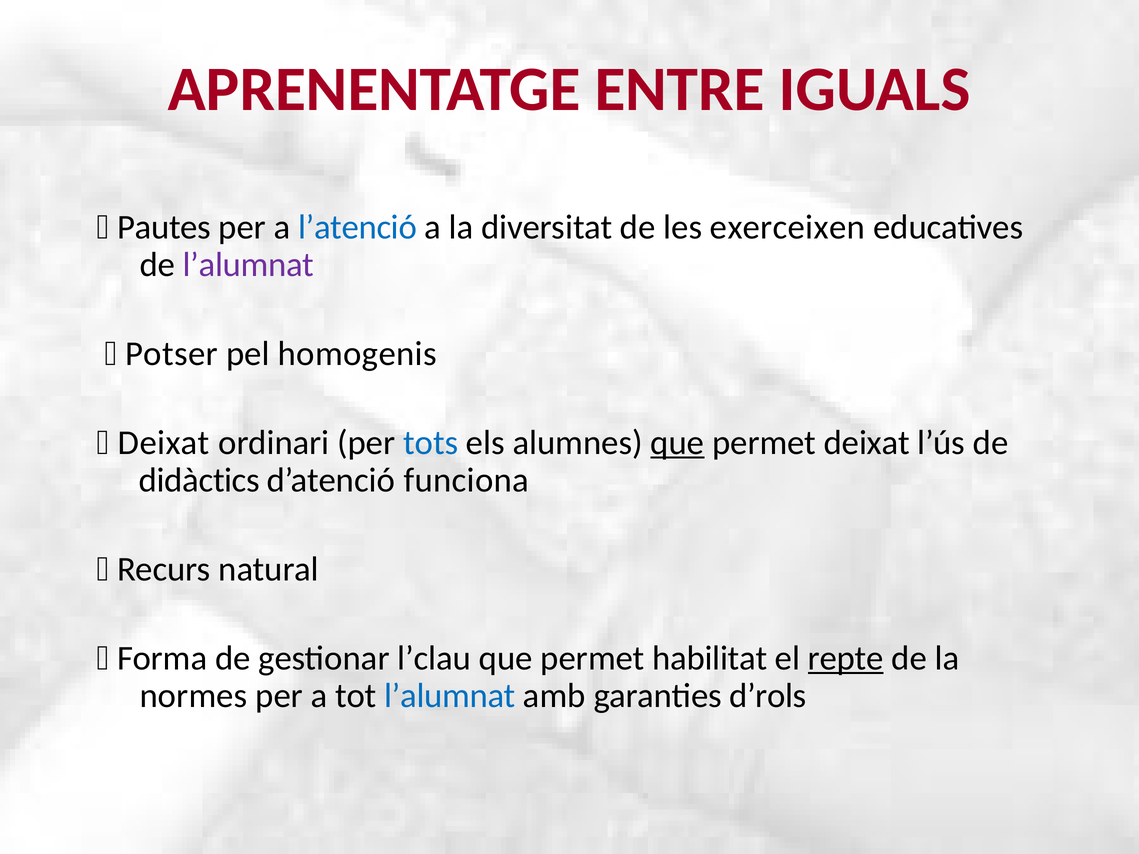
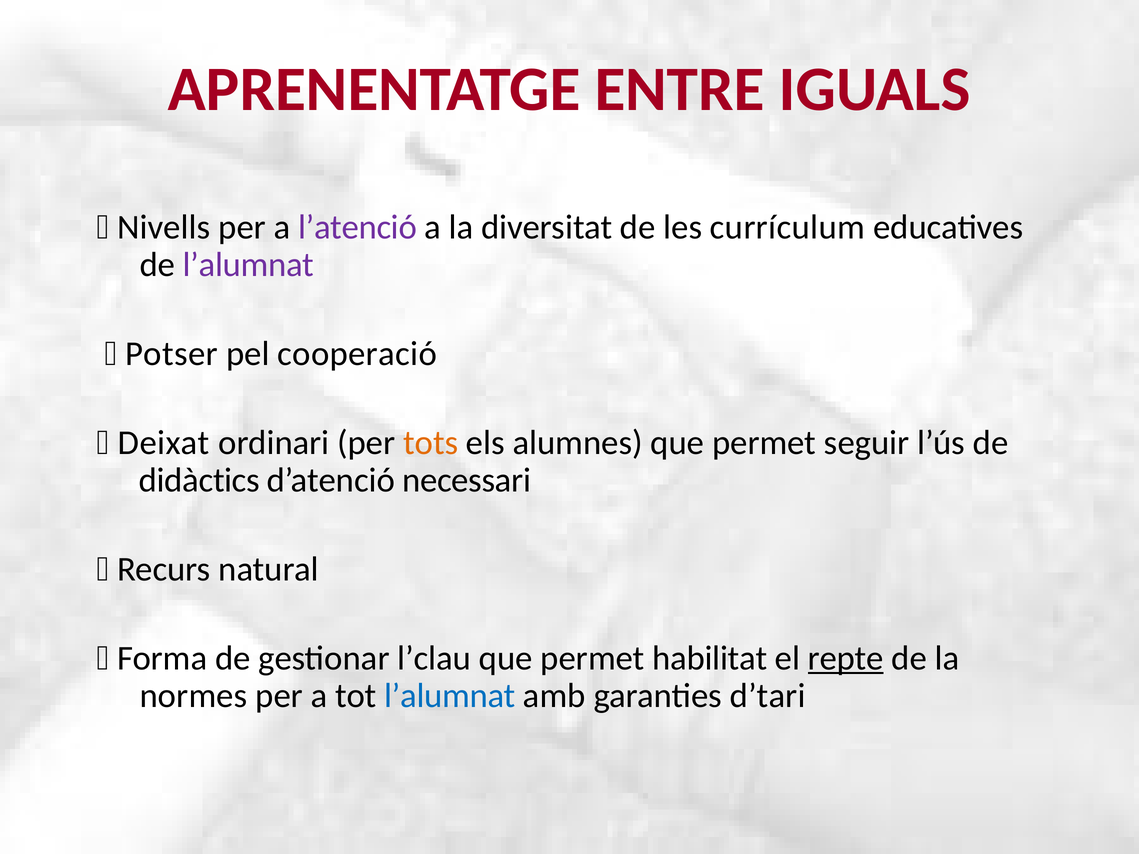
Pautes: Pautes -> Nivells
l’atenció colour: blue -> purple
exerceixen: exerceixen -> currículum
homogenis: homogenis -> cooperació
tots colour: blue -> orange
que at (677, 443) underline: present -> none
permet deixat: deixat -> seguir
funciona: funciona -> necessari
d’rols: d’rols -> d’tari
